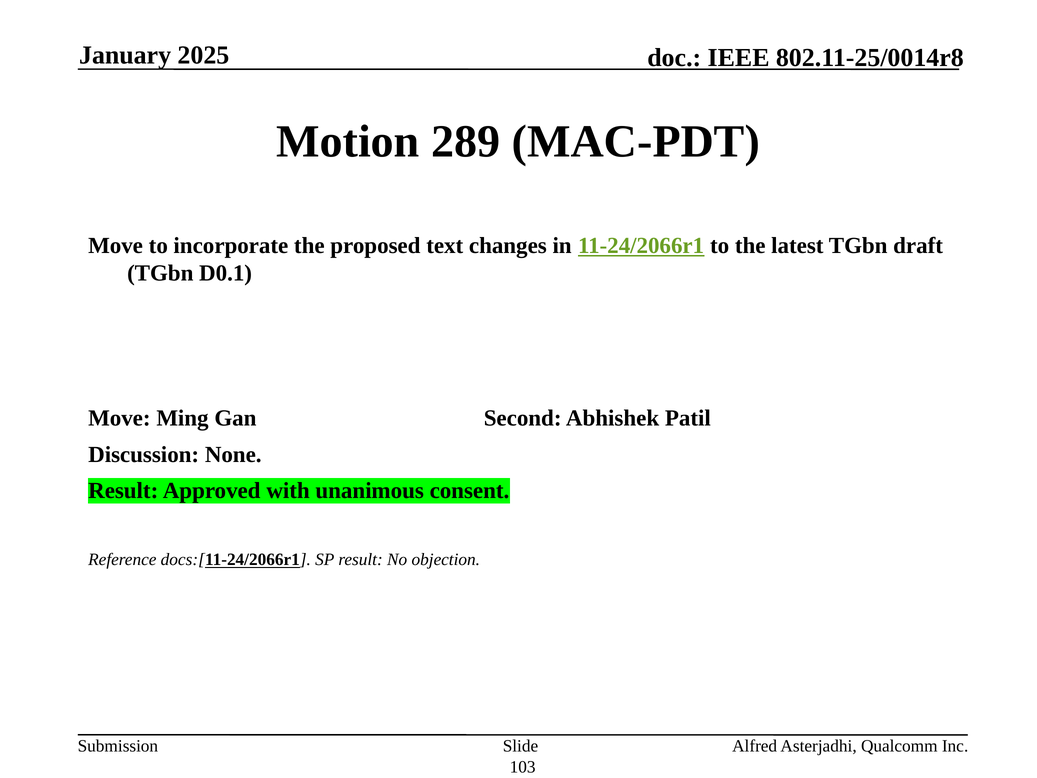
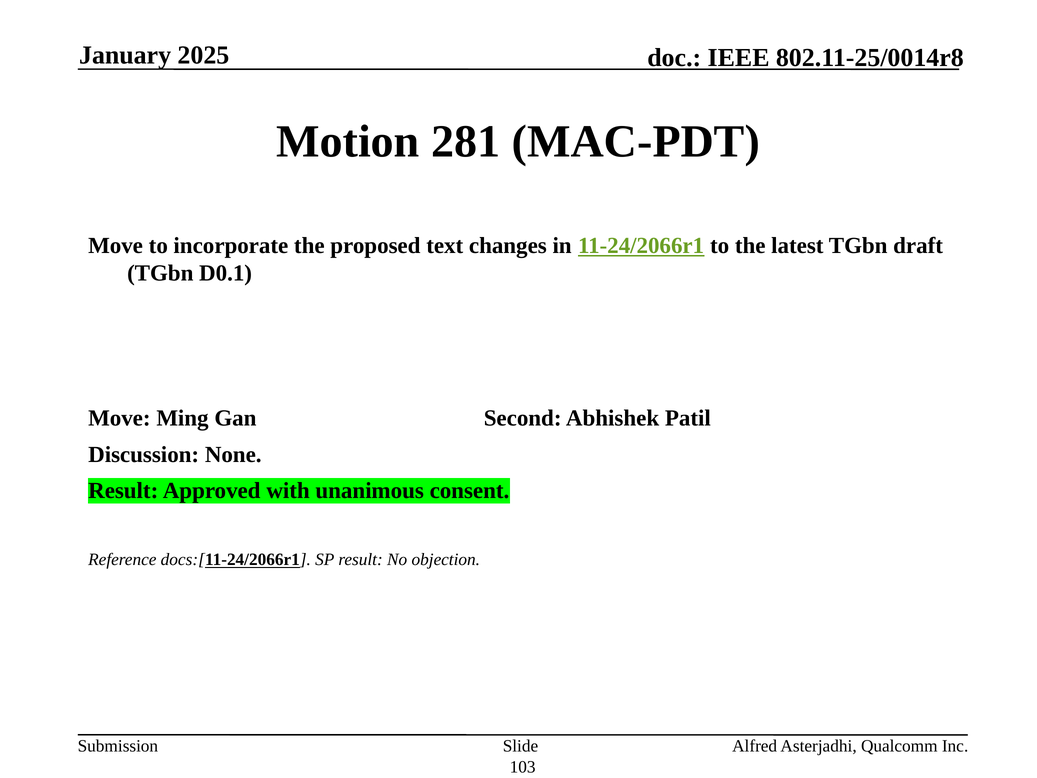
289: 289 -> 281
